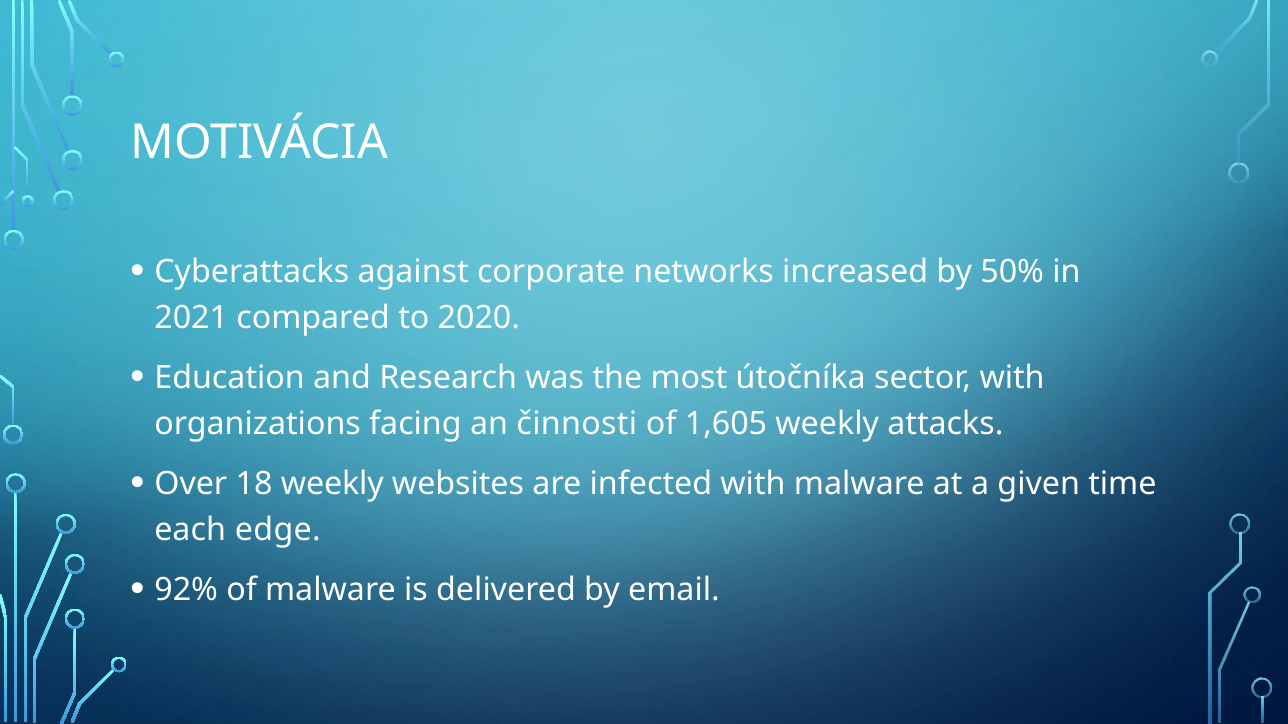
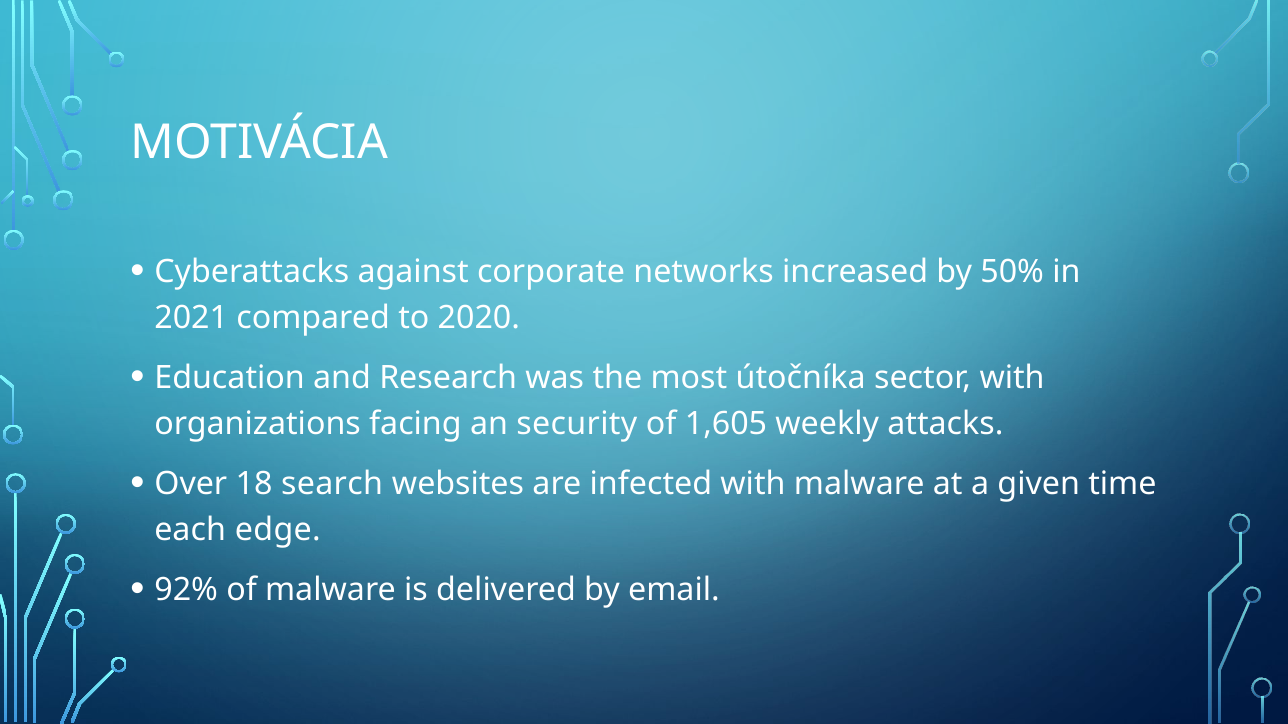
činnosti: činnosti -> security
18 weekly: weekly -> search
